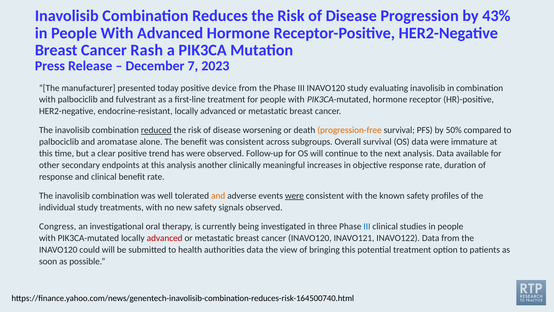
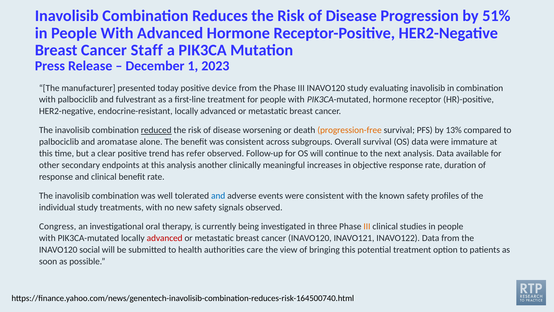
43%: 43% -> 51%
Rash: Rash -> Staff
7: 7 -> 1
50%: 50% -> 13%
has were: were -> refer
and at (218, 196) colour: orange -> blue
were at (294, 196) underline: present -> none
III at (367, 226) colour: blue -> orange
could: could -> social
authorities data: data -> care
